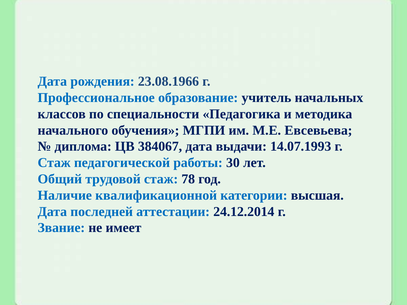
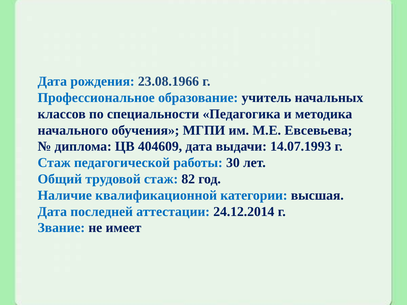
384067: 384067 -> 404609
78: 78 -> 82
